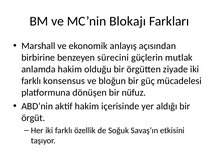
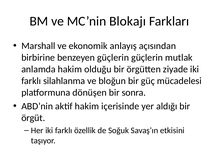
benzeyen sürecini: sürecini -> güçlerin
konsensus: konsensus -> silahlanma
nüfuz: nüfuz -> sonra
